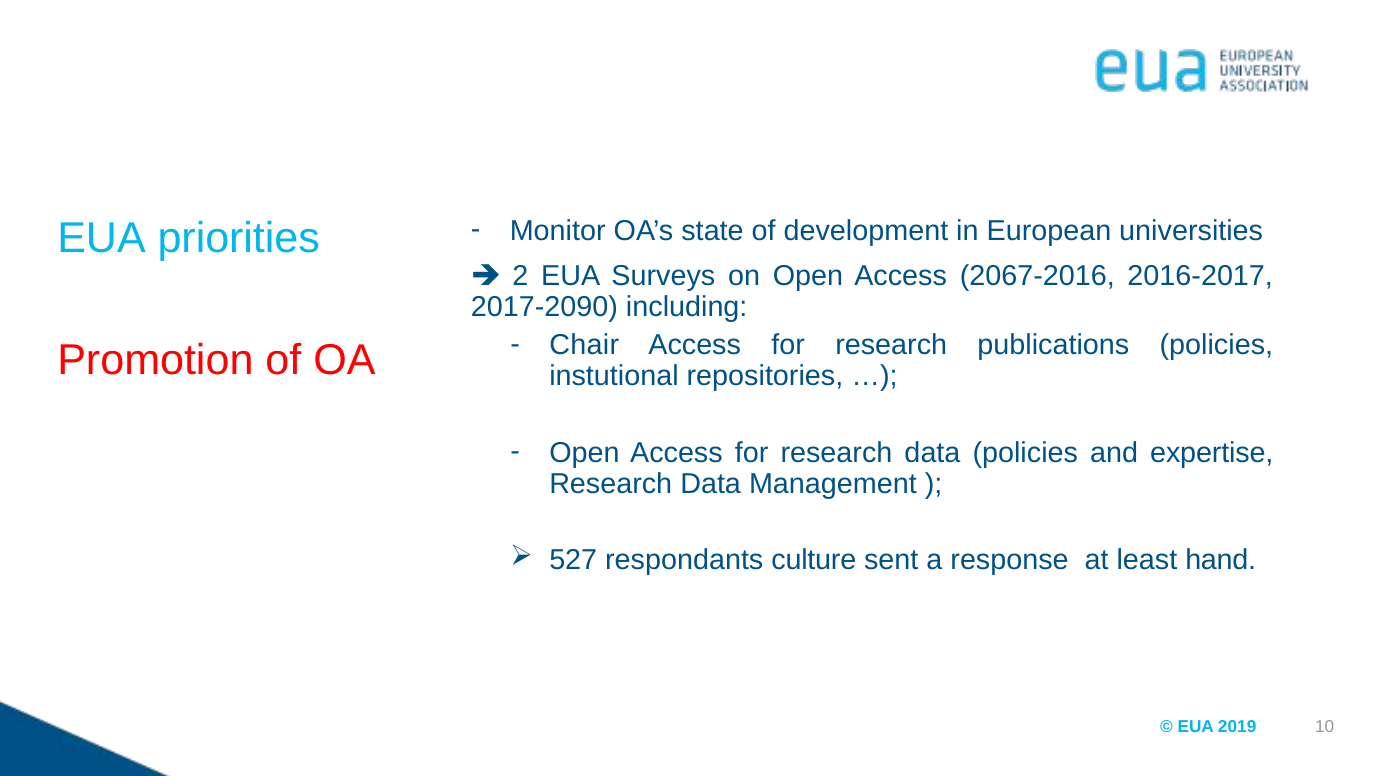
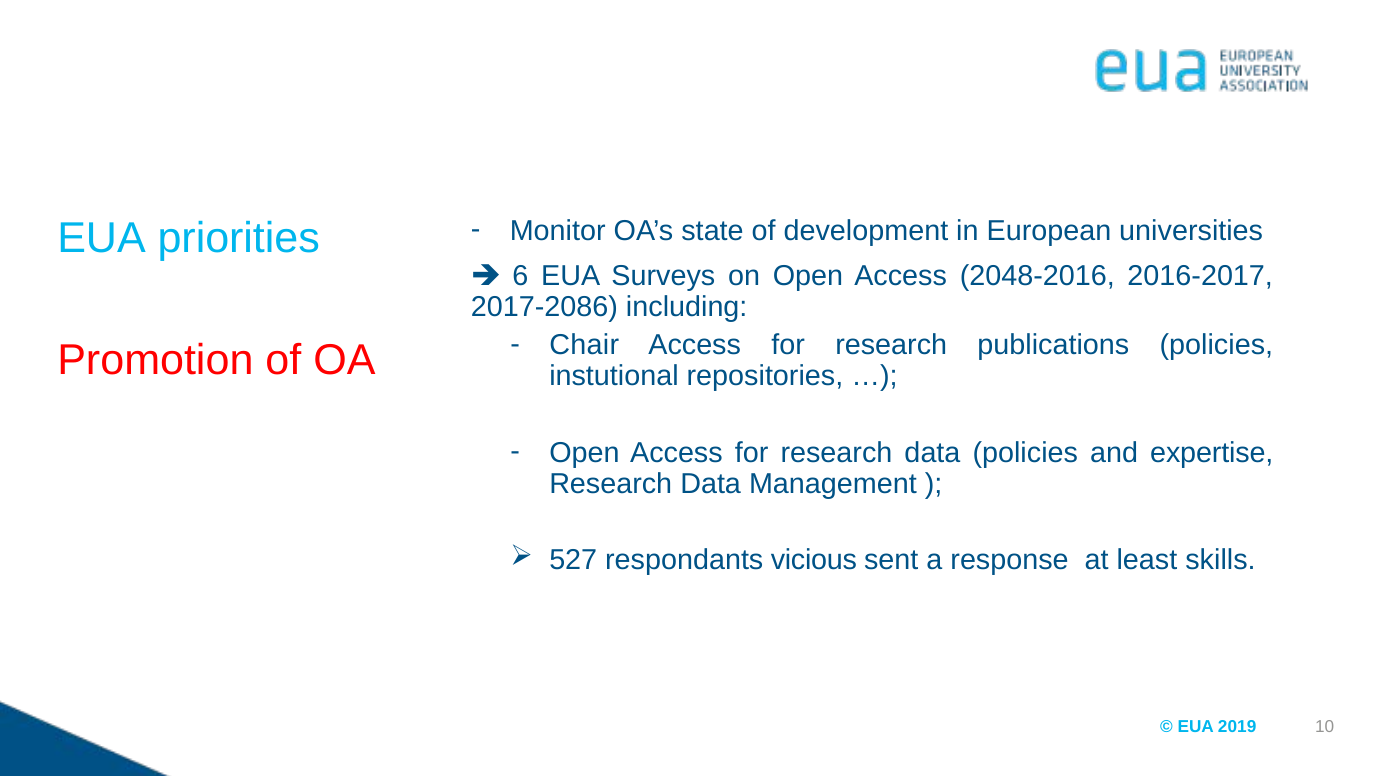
2: 2 -> 6
2067-2016: 2067-2016 -> 2048-2016
2017-2090: 2017-2090 -> 2017-2086
culture: culture -> vicious
hand: hand -> skills
